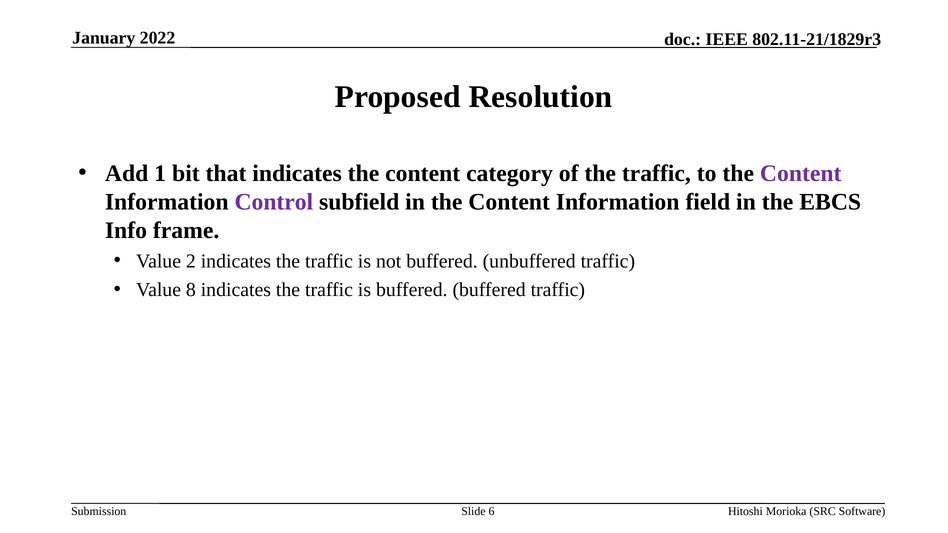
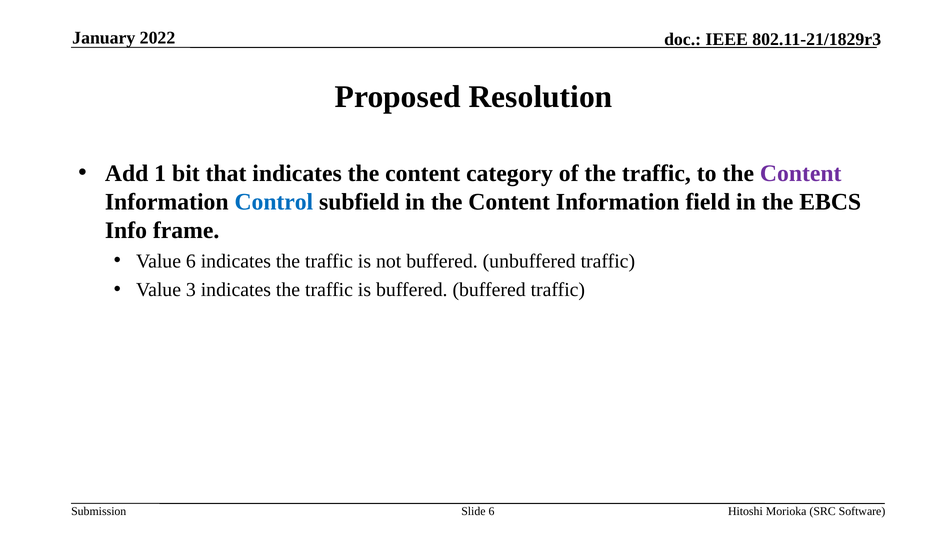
Control colour: purple -> blue
Value 2: 2 -> 6
8: 8 -> 3
